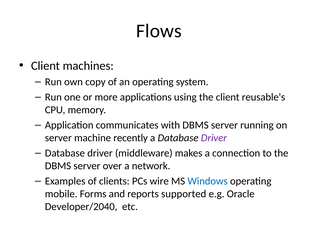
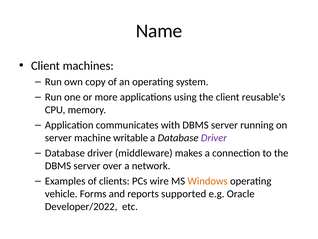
Flows: Flows -> Name
recently: recently -> writable
Windows colour: blue -> orange
mobile: mobile -> vehicle
Developer/2040: Developer/2040 -> Developer/2022
